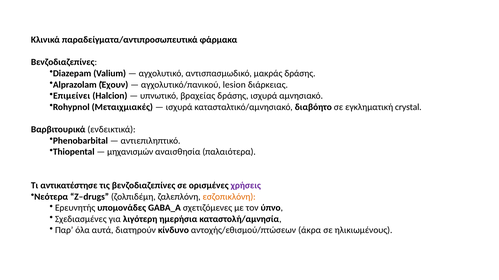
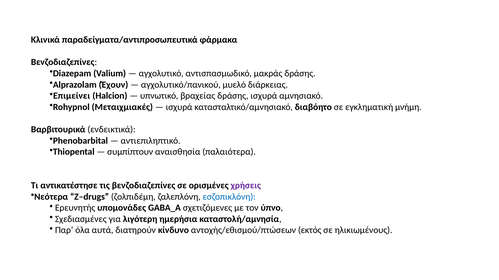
lesion: lesion -> μυελό
crystal: crystal -> μνήμη
μηχανισμών: μηχανισμών -> συμπίπτουν
εσζοπικλόνη colour: orange -> blue
άκρα: άκρα -> εκτός
